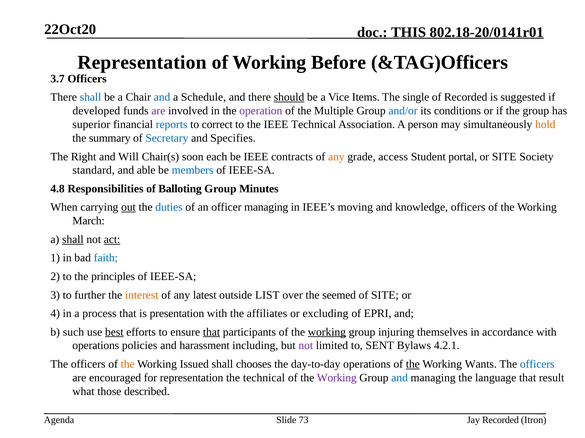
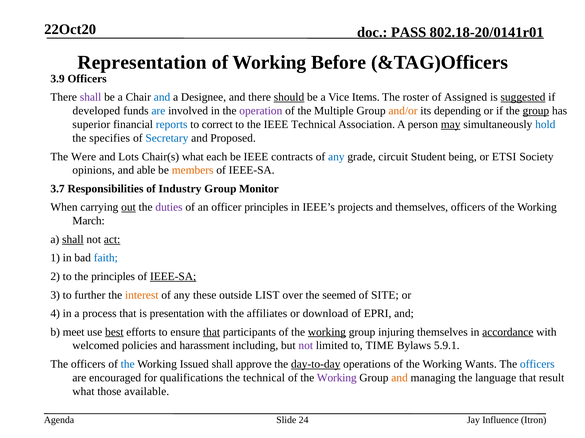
THIS: THIS -> PASS
3.7: 3.7 -> 3.9
shall at (91, 97) colour: blue -> purple
Schedule: Schedule -> Designee
single: single -> roster
of Recorded: Recorded -> Assigned
suggested underline: none -> present
are at (158, 111) colour: purple -> blue
and/or colour: blue -> orange
conditions: conditions -> depending
group at (536, 111) underline: none -> present
may underline: none -> present
hold colour: orange -> blue
summary: summary -> specifies
Specifies: Specifies -> Proposed
Right: Right -> Were
Will: Will -> Lots
Chair(s soon: soon -> what
any at (336, 157) colour: orange -> blue
access: access -> circuit
portal: portal -> being
or SITE: SITE -> ETSI
standard: standard -> opinions
members colour: blue -> orange
4.8: 4.8 -> 3.7
Balloting: Balloting -> Industry
Minutes: Minutes -> Monitor
duties colour: blue -> purple
officer managing: managing -> principles
moving: moving -> projects
and knowledge: knowledge -> themselves
IEEE-SA at (173, 277) underline: none -> present
latest: latest -> these
excluding: excluding -> download
such: such -> meet
accordance underline: none -> present
operations at (96, 346): operations -> welcomed
SENT: SENT -> TIME
4.2.1: 4.2.1 -> 5.9.1
the at (128, 365) colour: orange -> blue
chooses: chooses -> approve
day-to-day underline: none -> present
the at (413, 365) underline: present -> none
for representation: representation -> qualifications
and at (400, 378) colour: blue -> orange
described: described -> available
73: 73 -> 24
Jay Recorded: Recorded -> Influence
